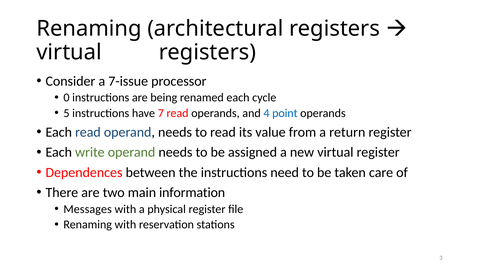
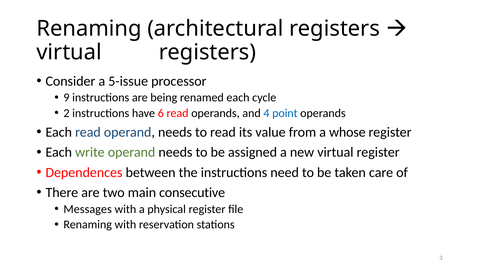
7-issue: 7-issue -> 5-issue
0: 0 -> 9
5: 5 -> 2
7: 7 -> 6
return: return -> whose
information: information -> consecutive
